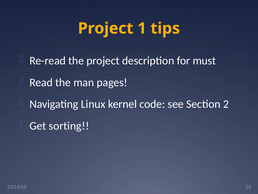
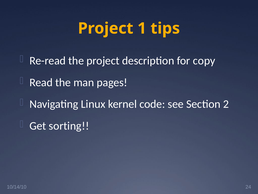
must: must -> copy
